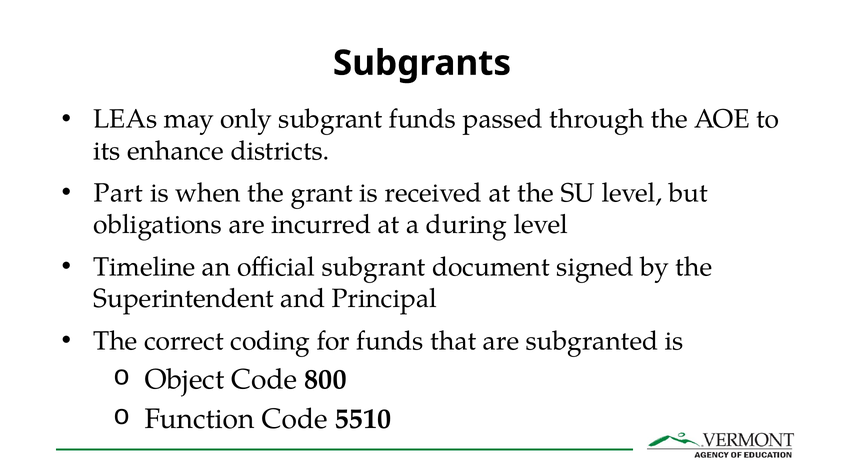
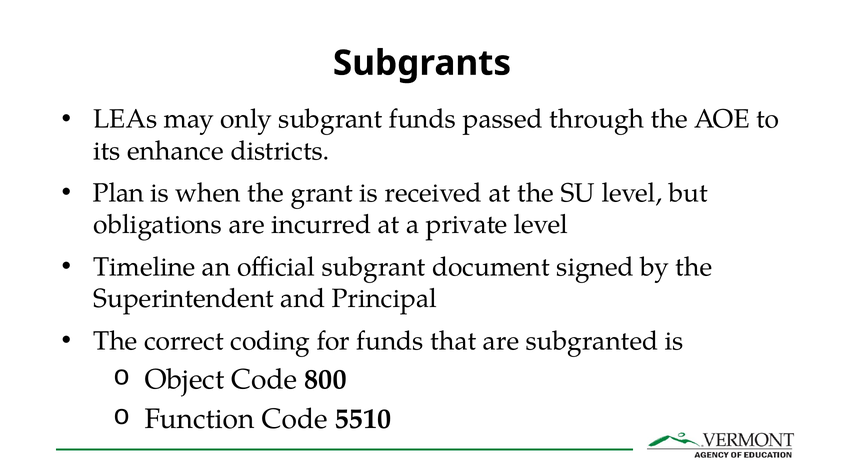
Part: Part -> Plan
during: during -> private
